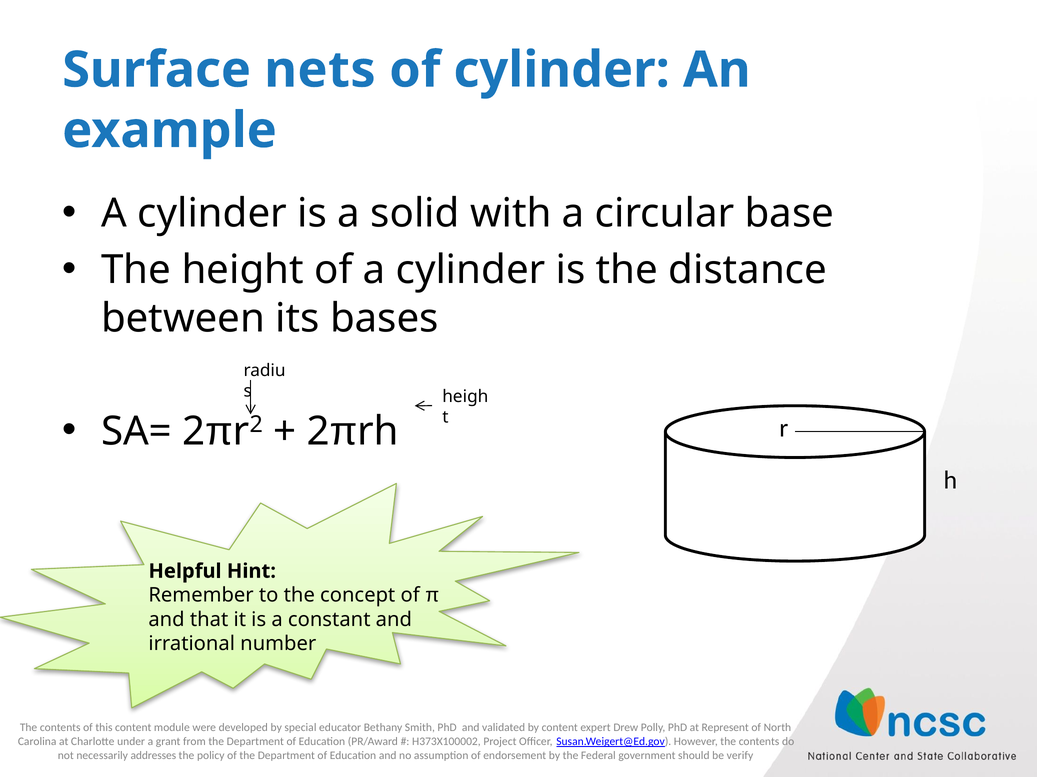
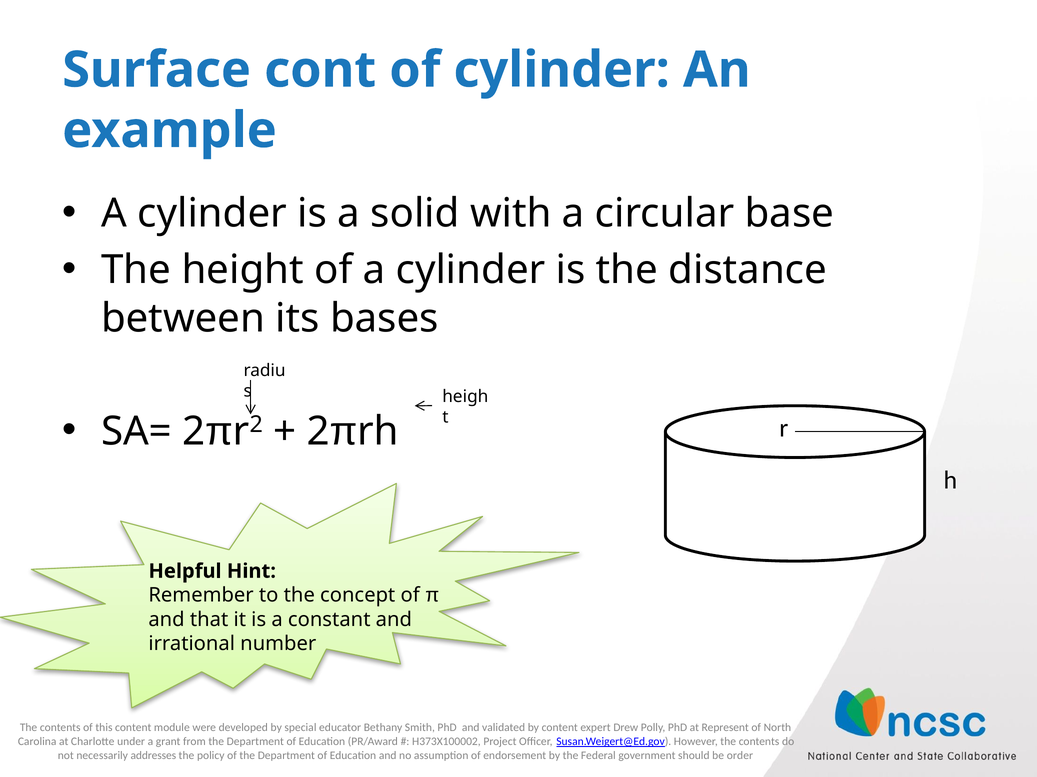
nets: nets -> cont
verify: verify -> order
